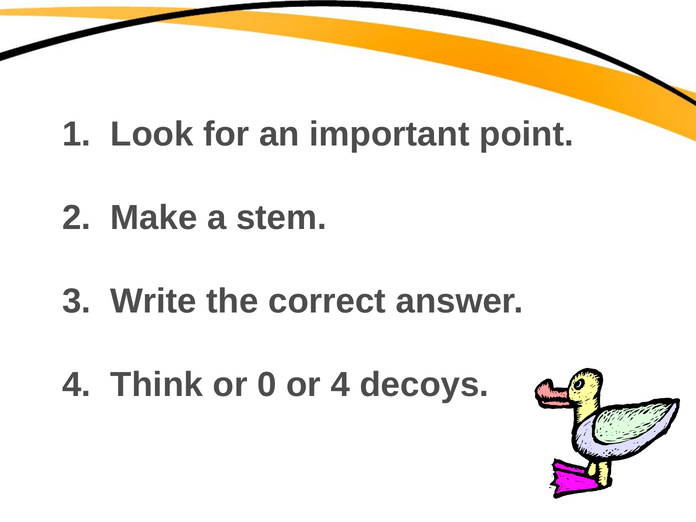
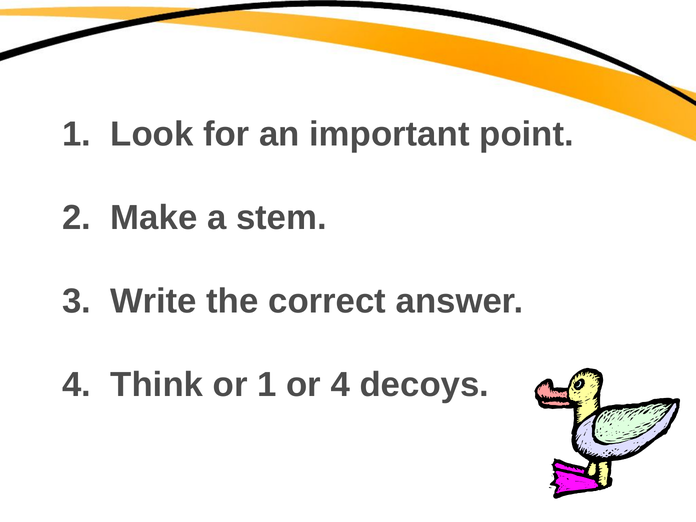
or 0: 0 -> 1
